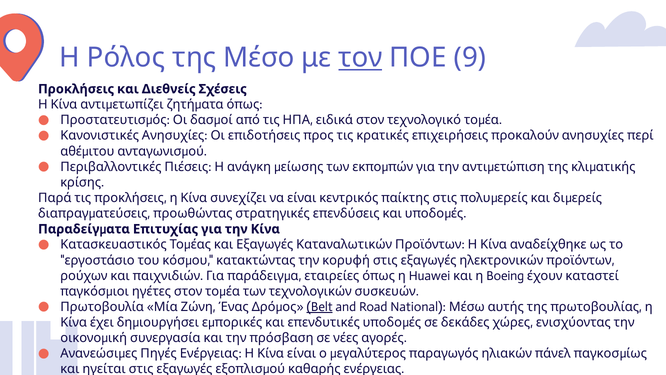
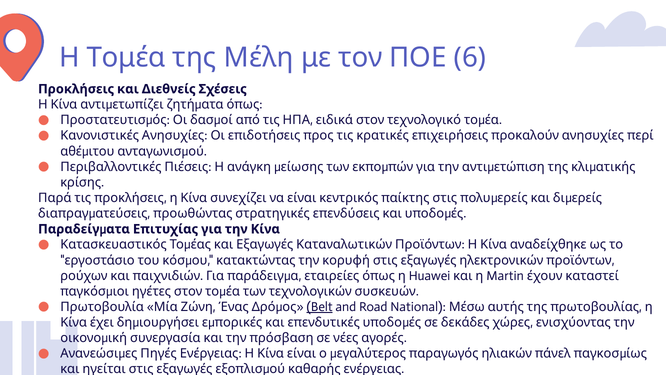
Ρόλος: Ρόλος -> Τομέα
Μέσο: Μέσο -> Μέλη
τον underline: present -> none
9: 9 -> 6
Boeing: Boeing -> Martin
